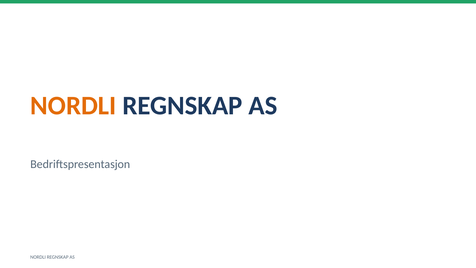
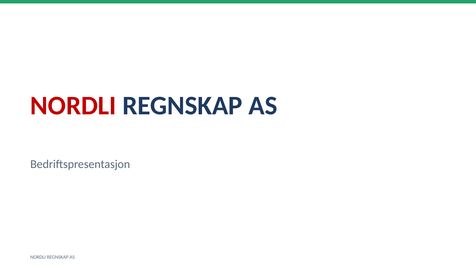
NORDLI at (73, 106) colour: orange -> red
